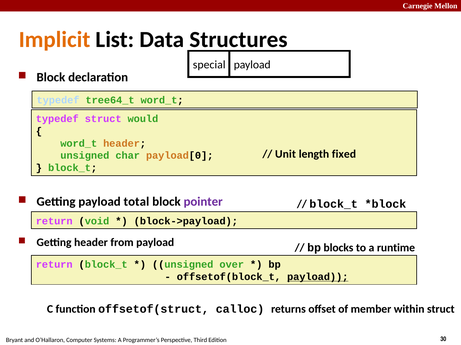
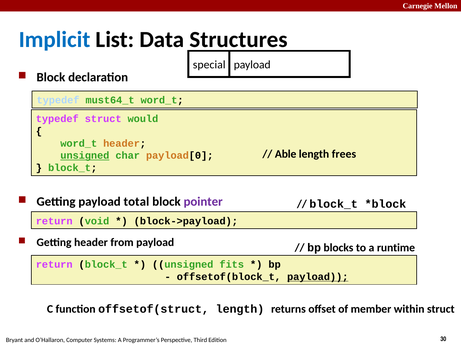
Implicit colour: orange -> blue
tree64_t: tree64_t -> must64_t
Unit: Unit -> Able
fixed: fixed -> frees
unsigned at (85, 156) underline: none -> present
over: over -> fits
offsetof(struct calloc: calloc -> length
